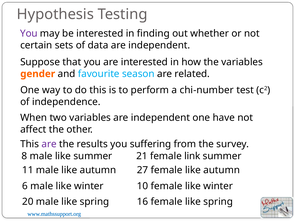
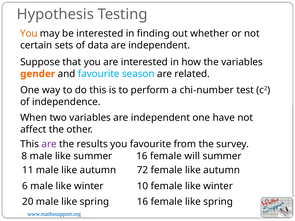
You at (29, 33) colour: purple -> orange
you suffering: suffering -> favourite
summer 21: 21 -> 16
link: link -> will
27: 27 -> 72
